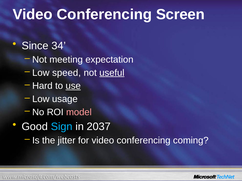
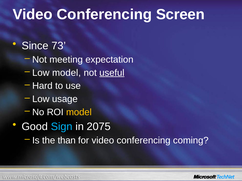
34: 34 -> 73
Low speed: speed -> model
use underline: present -> none
model at (79, 112) colour: pink -> yellow
2037: 2037 -> 2075
jitter: jitter -> than
